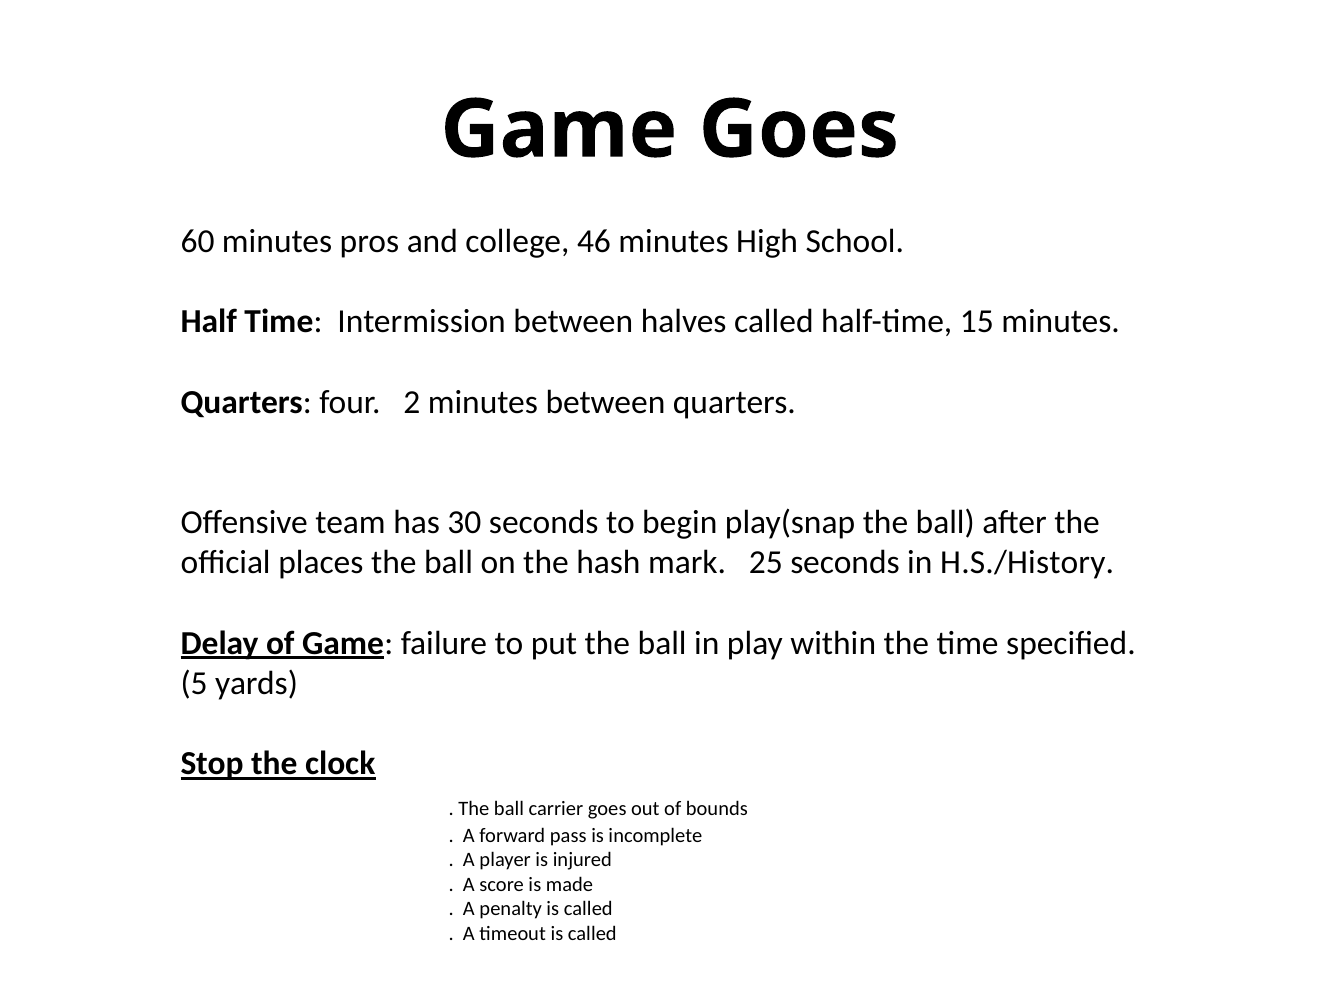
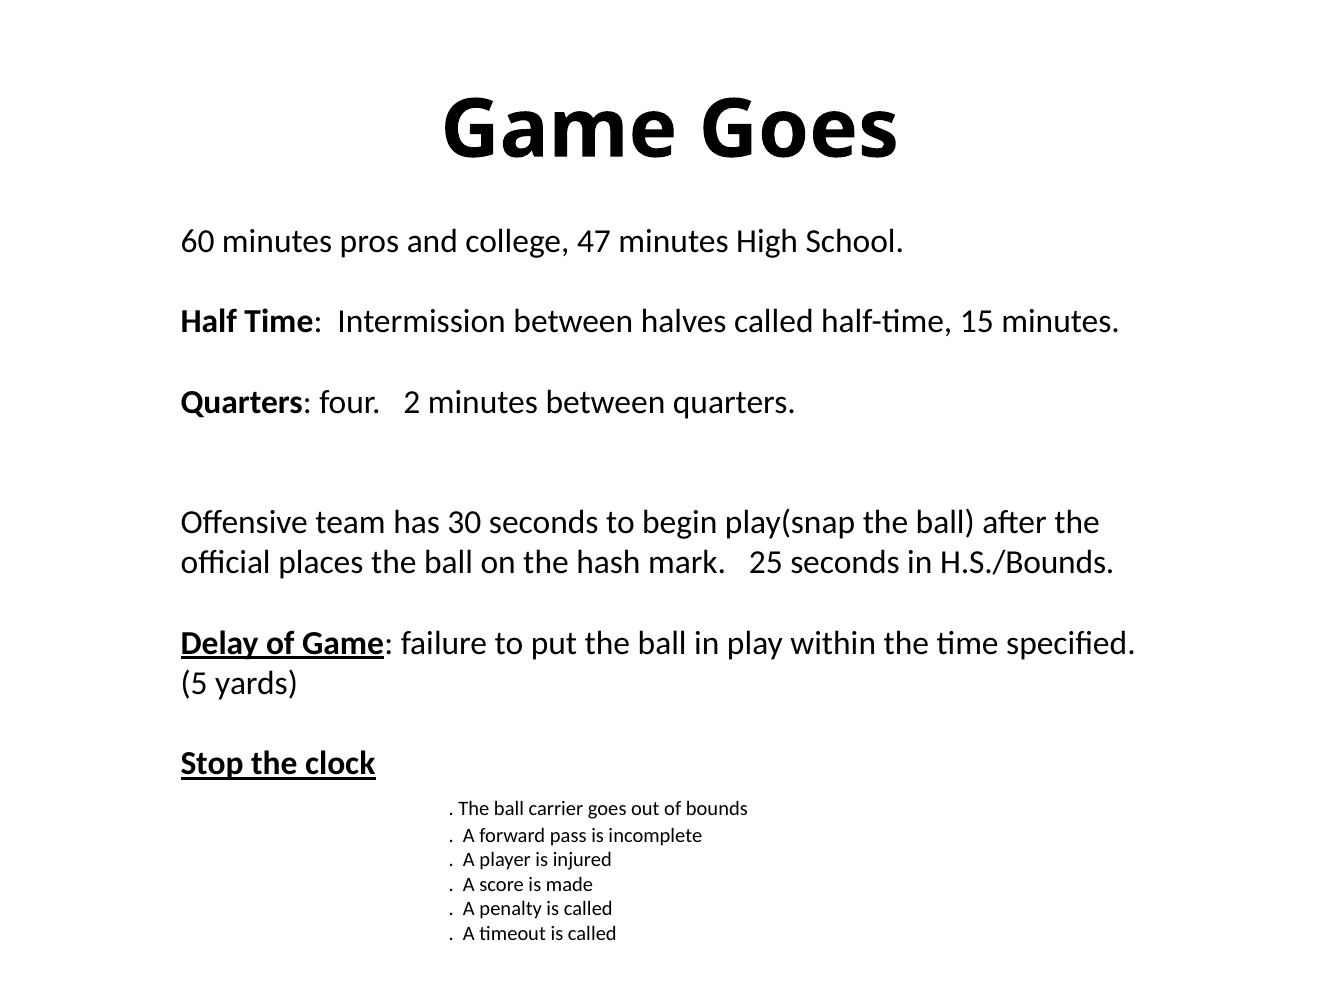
46: 46 -> 47
H.S./History: H.S./History -> H.S./Bounds
